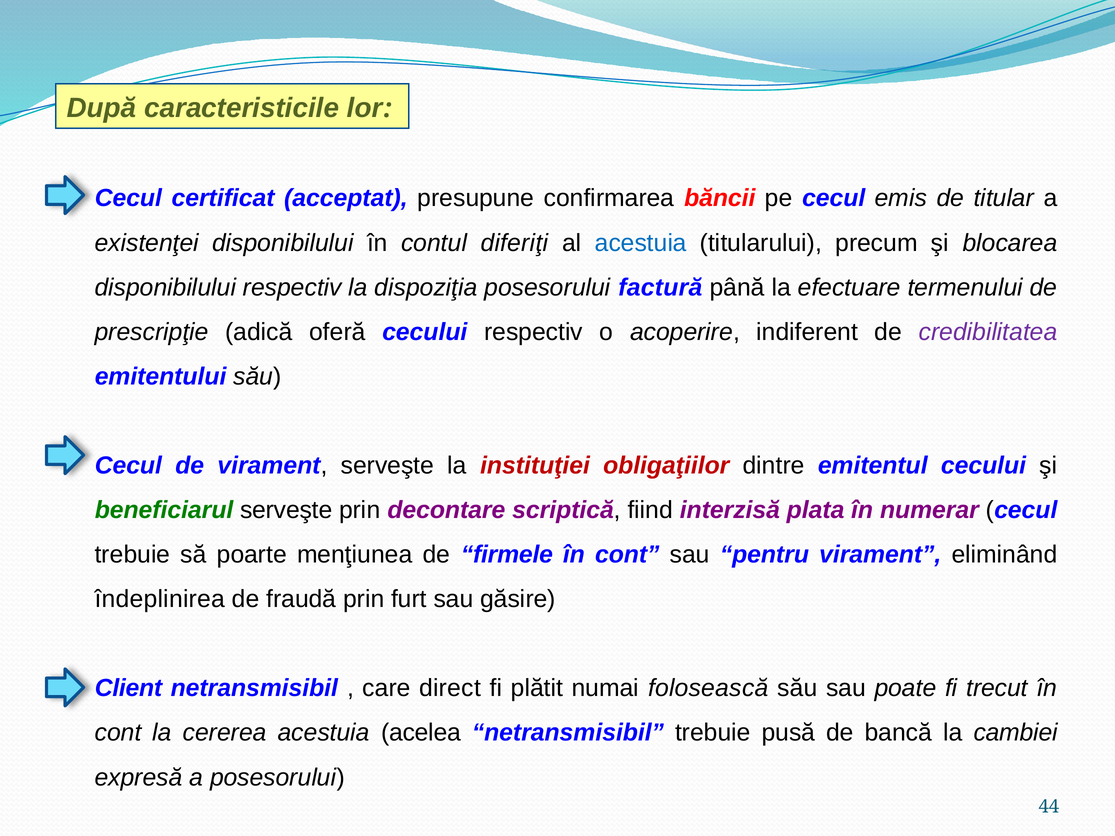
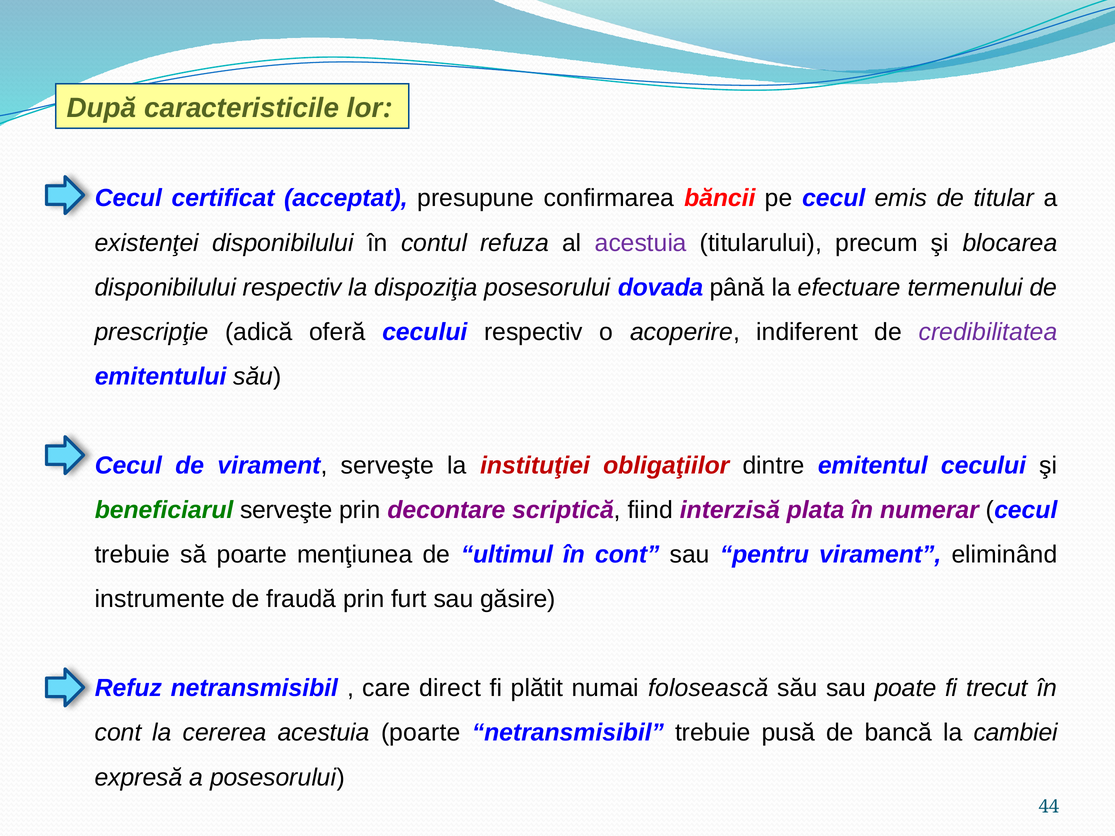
diferiţi: diferiţi -> refuza
acestuia at (641, 243) colour: blue -> purple
factură: factură -> dovada
firmele: firmele -> ultimul
îndeplinirea: îndeplinirea -> instrumente
Client: Client -> Refuz
acestuia acelea: acelea -> poarte
